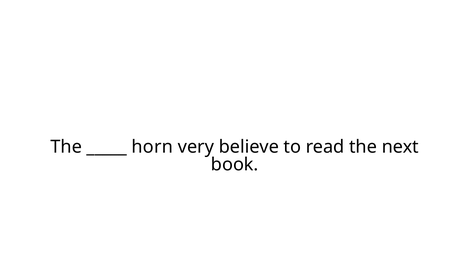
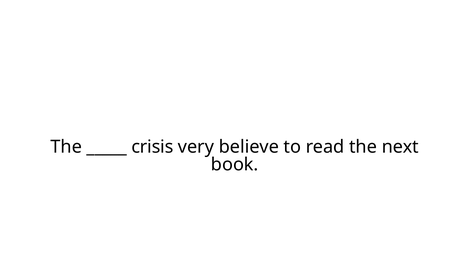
horn: horn -> crisis
